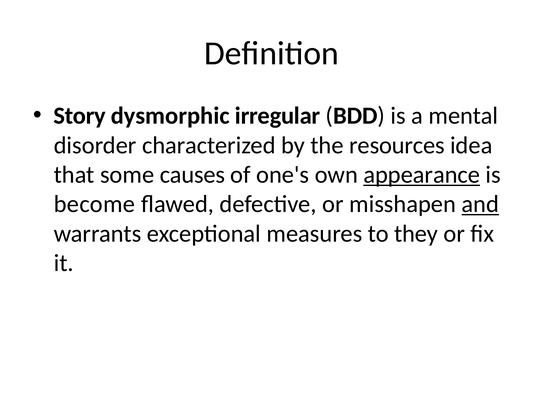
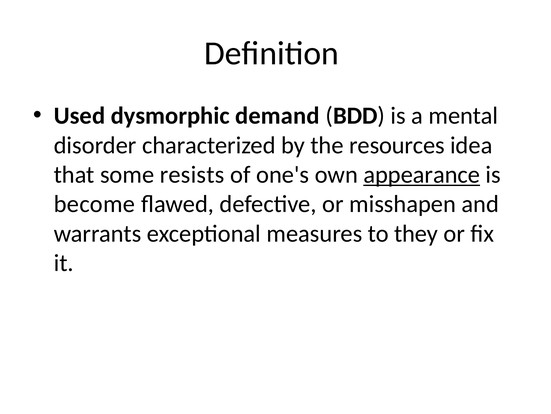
Story: Story -> Used
irregular: irregular -> demand
causes: causes -> resists
and underline: present -> none
